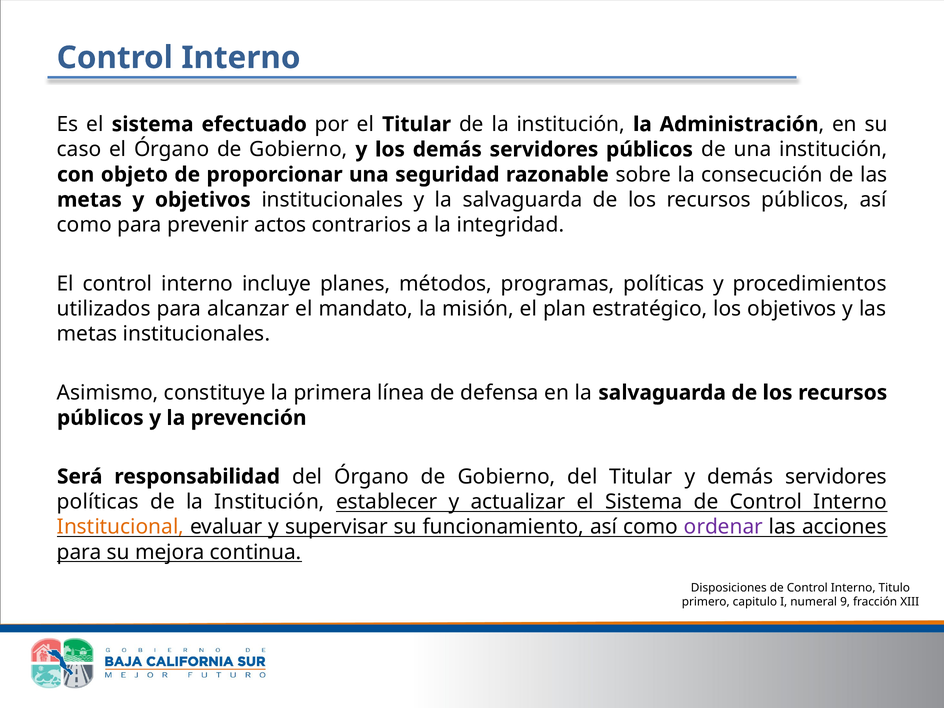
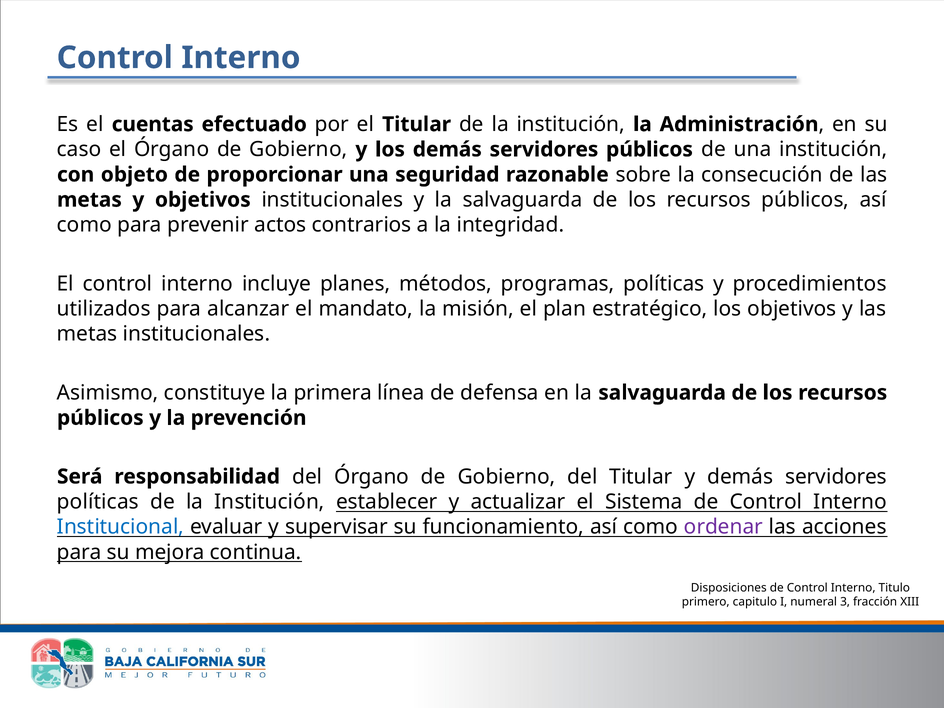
Es el sistema: sistema -> cuentas
Institucional colour: orange -> blue
9: 9 -> 3
